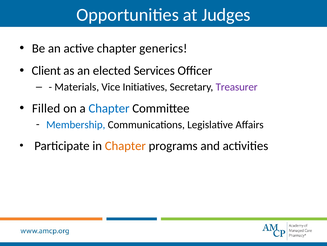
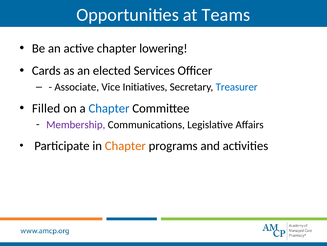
Judges: Judges -> Teams
generics: generics -> lowering
Client: Client -> Cards
Materials: Materials -> Associate
Treasurer colour: purple -> blue
Membership colour: blue -> purple
